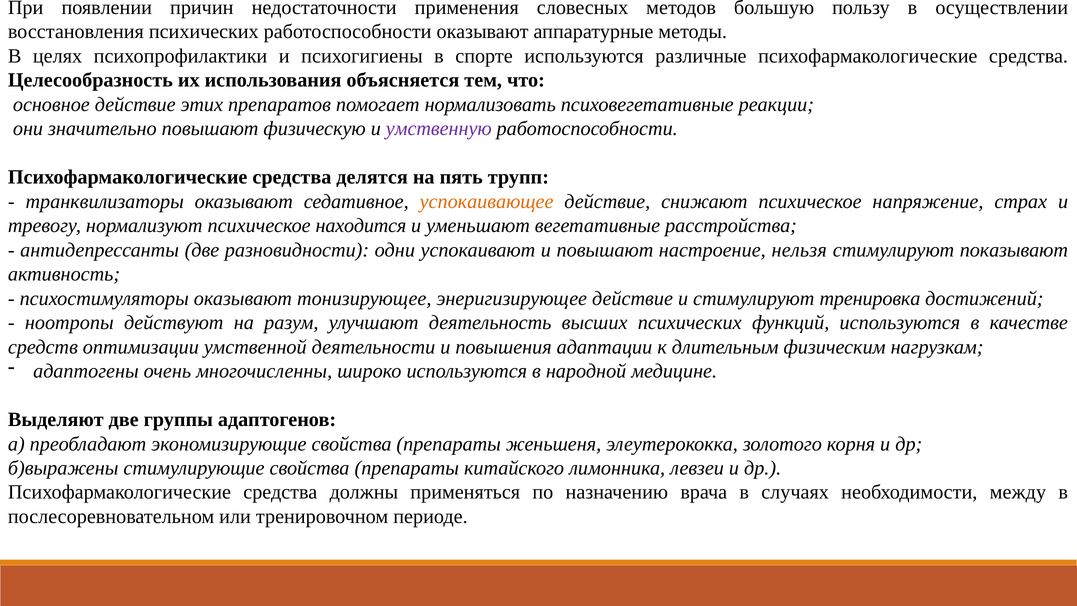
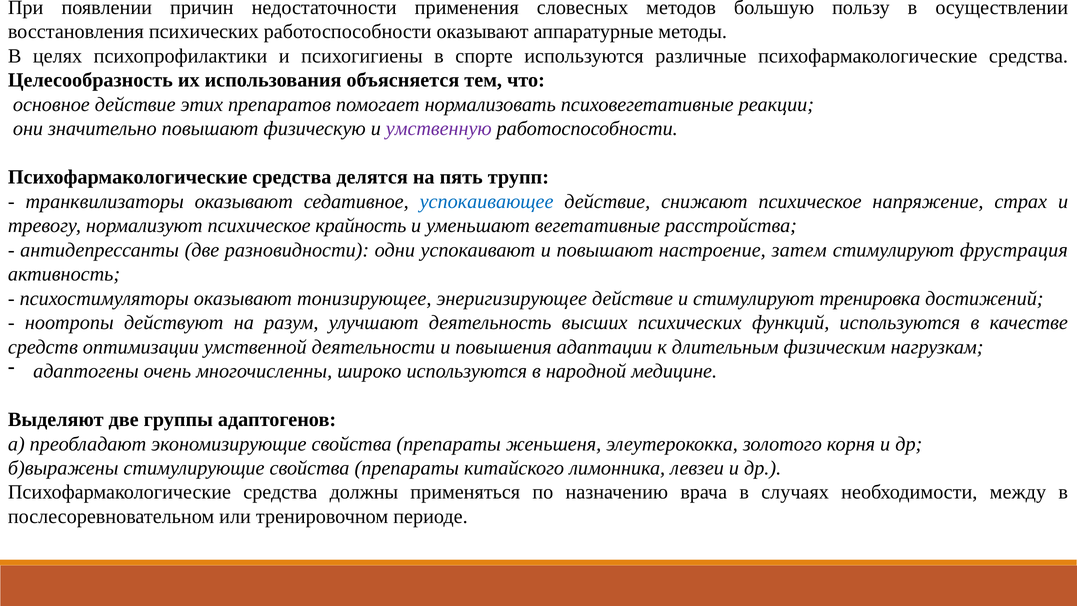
успокаивающее colour: orange -> blue
находится: находится -> крайность
нельзя: нельзя -> затем
показывают: показывают -> фрустрация
